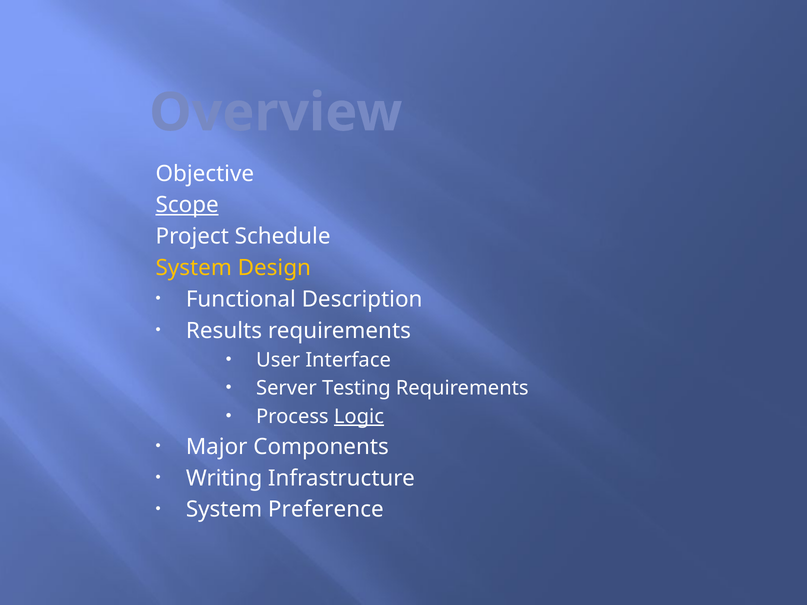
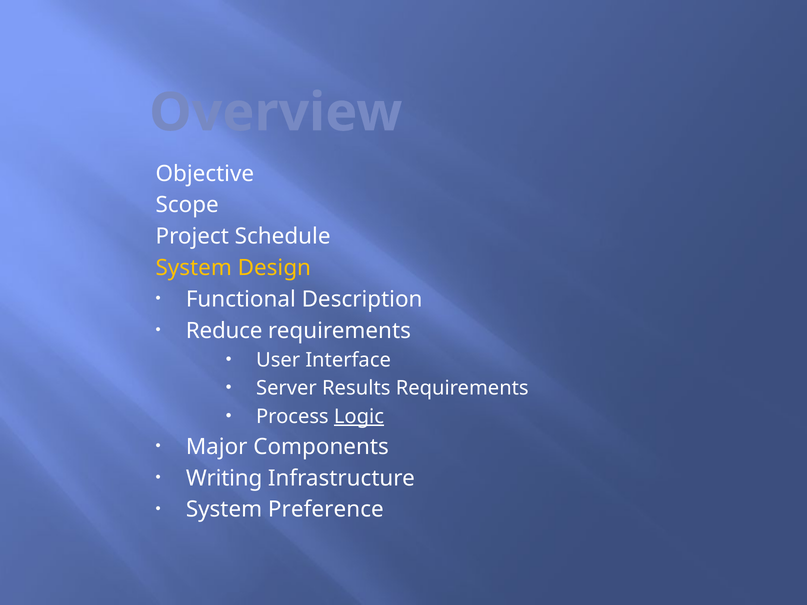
Scope underline: present -> none
Results: Results -> Reduce
Testing: Testing -> Results
